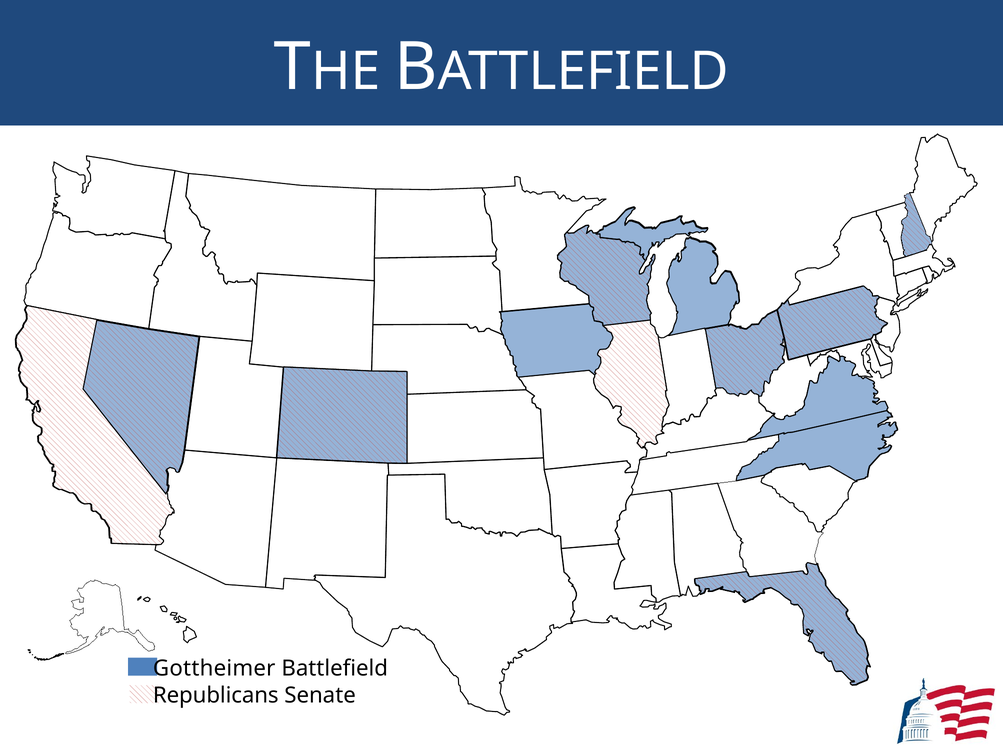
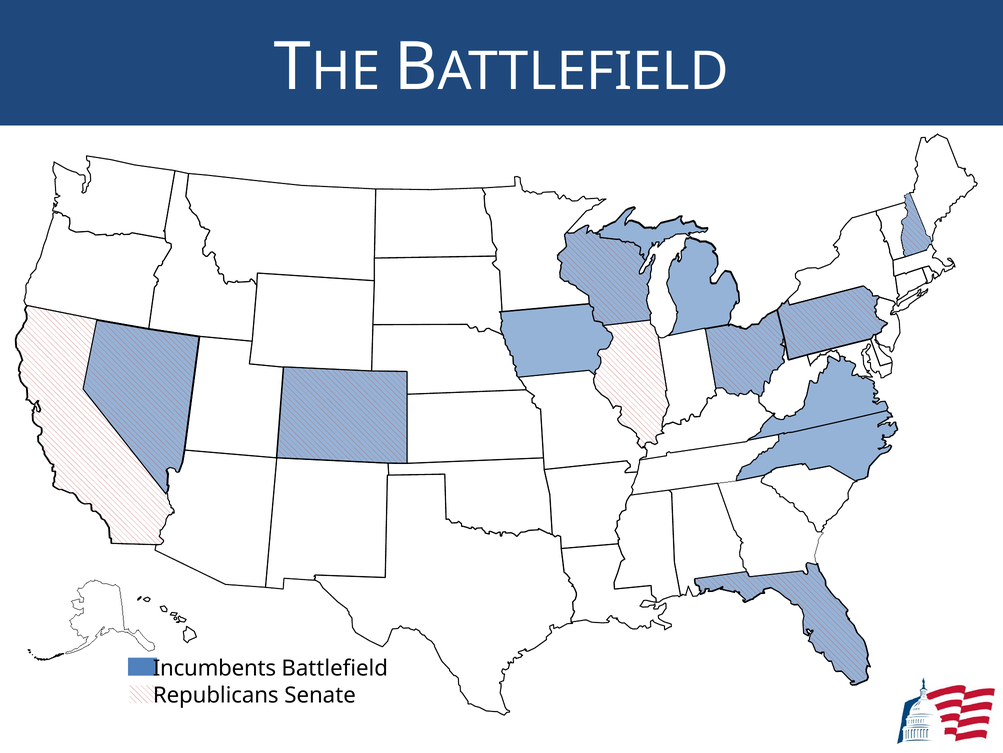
Gottheimer: Gottheimer -> Incumbents
